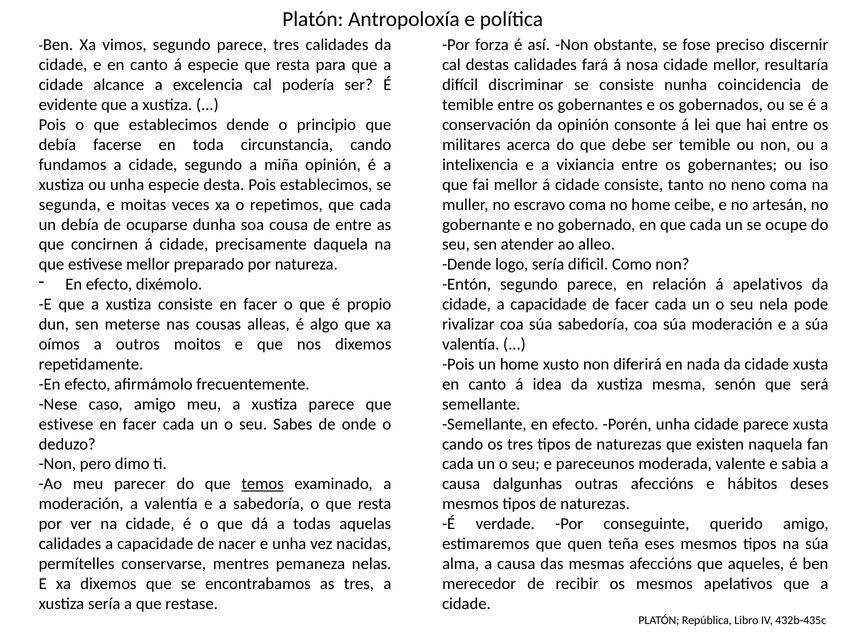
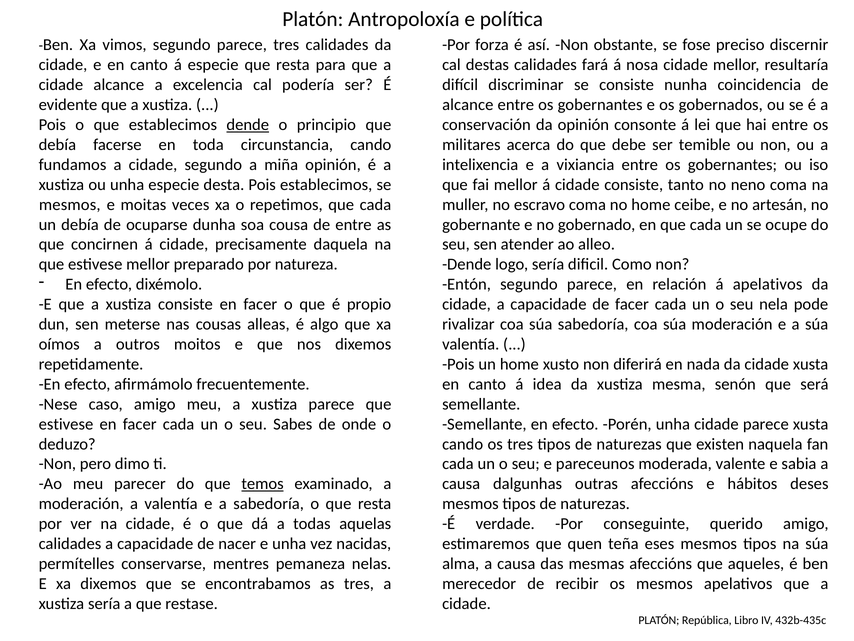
temible at (468, 105): temible -> alcance
dende at (248, 125) underline: none -> present
segunda at (70, 204): segunda -> mesmos
